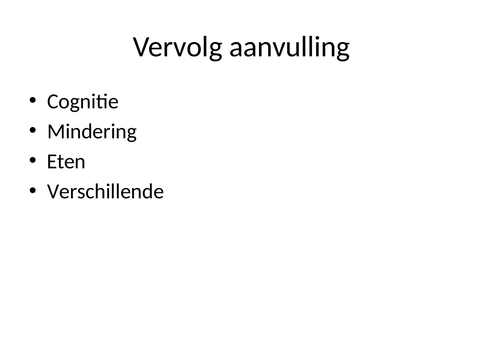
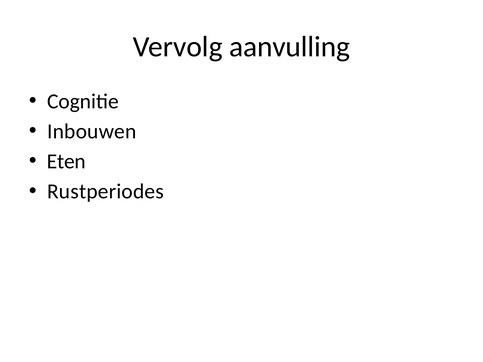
Mindering: Mindering -> Inbouwen
Verschillende: Verschillende -> Rustperiodes
